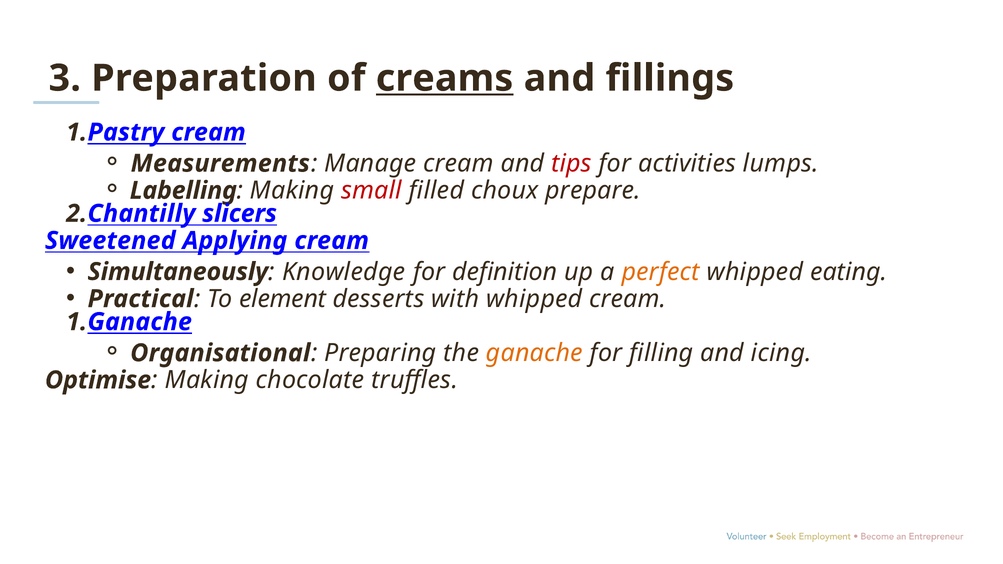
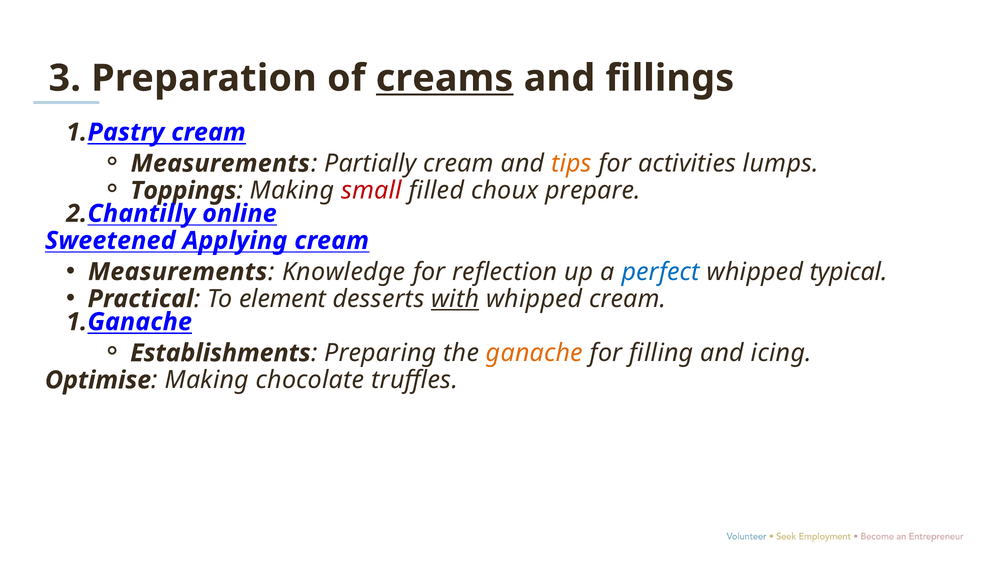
Manage: Manage -> Partially
tips colour: red -> orange
Labelling: Labelling -> Toppings
slicers: slicers -> online
Simultaneously at (178, 272): Simultaneously -> Measurements
definition: definition -> reflection
perfect colour: orange -> blue
eating: eating -> typical
with underline: none -> present
Organisational: Organisational -> Establishments
